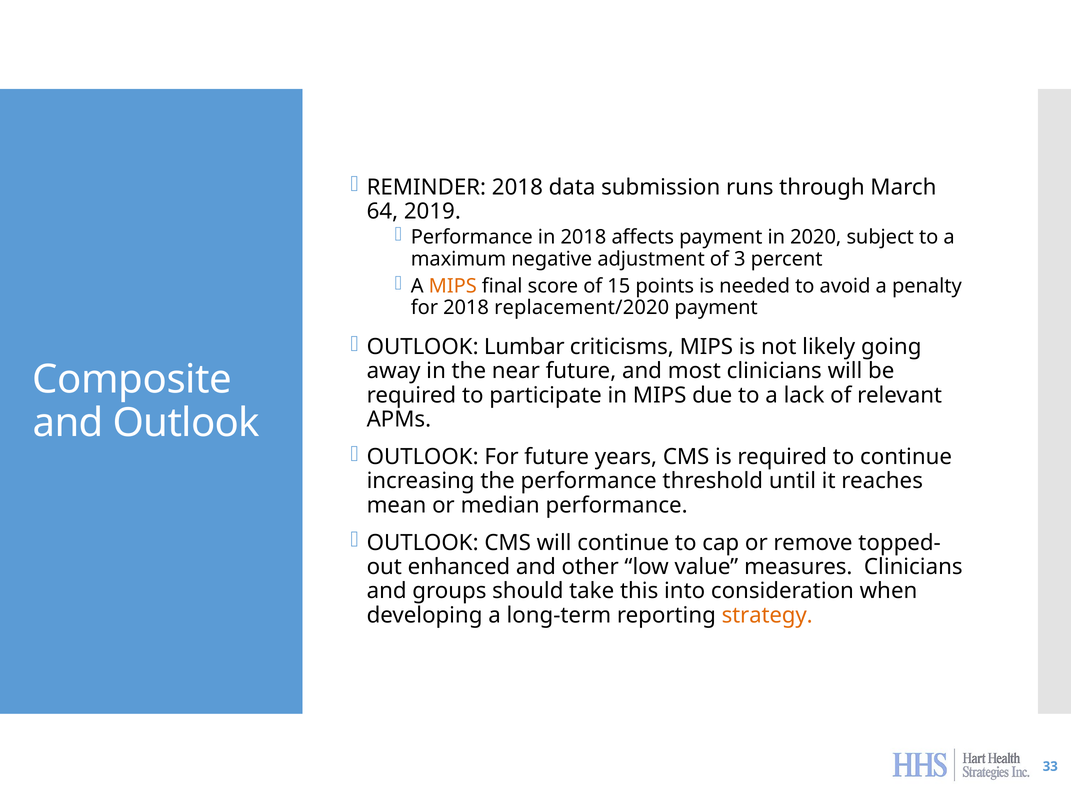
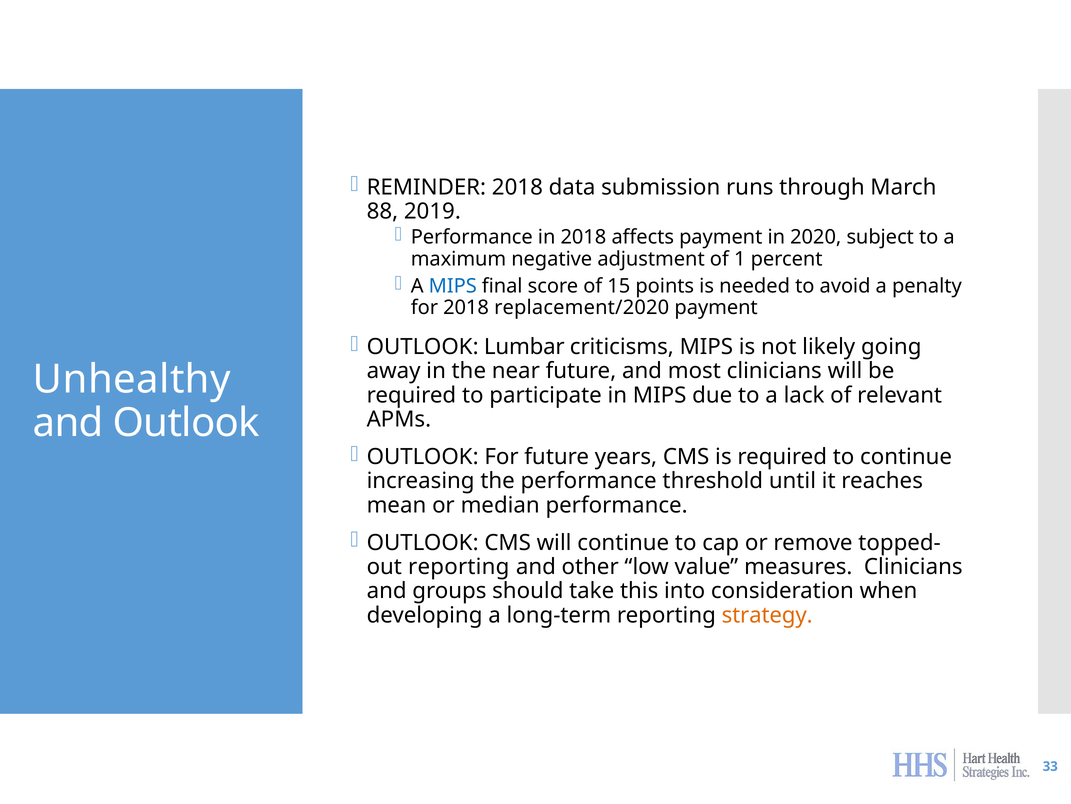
64: 64 -> 88
3: 3 -> 1
MIPS at (453, 286) colour: orange -> blue
Composite: Composite -> Unhealthy
enhanced at (459, 566): enhanced -> reporting
